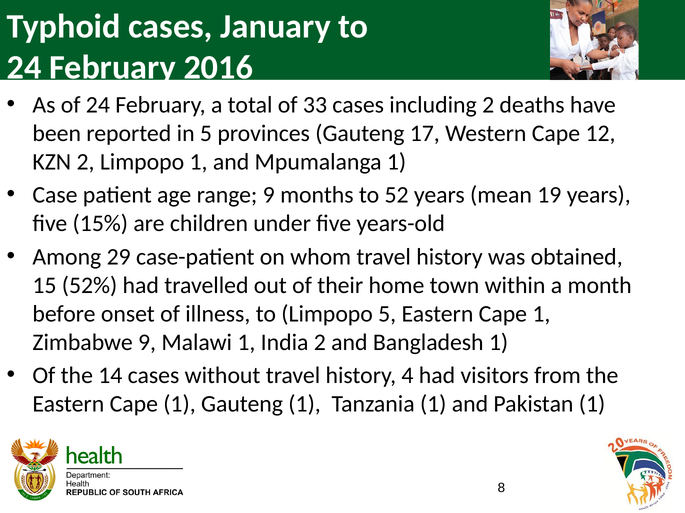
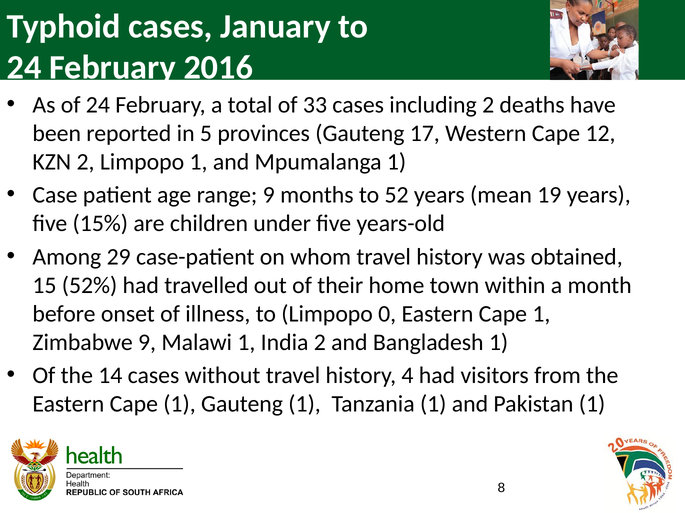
Limpopo 5: 5 -> 0
